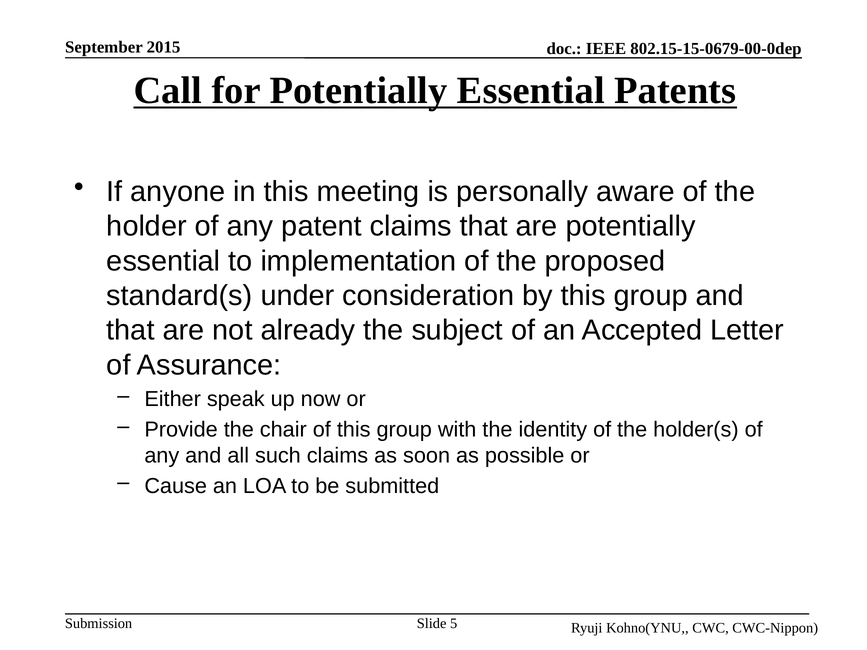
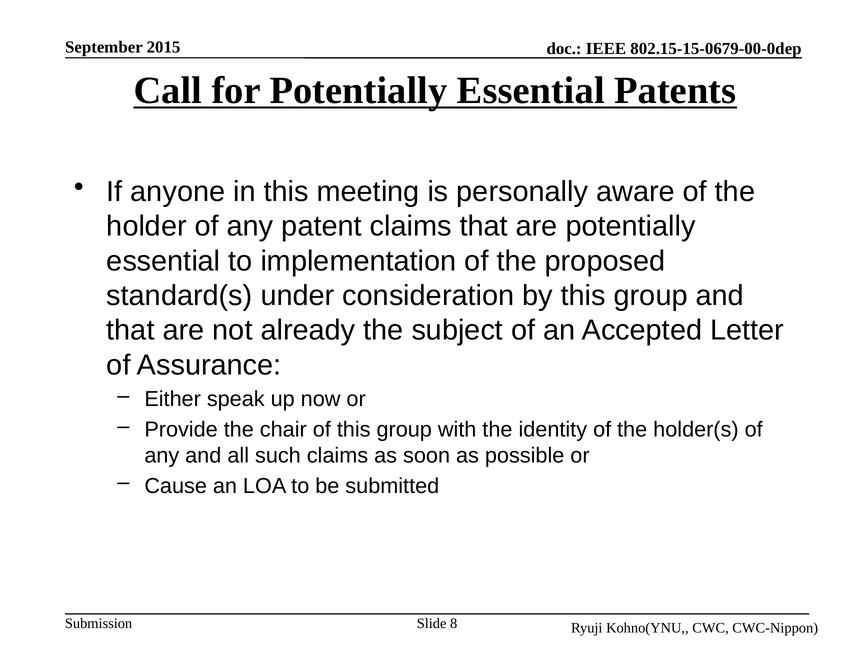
5: 5 -> 8
